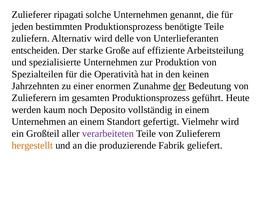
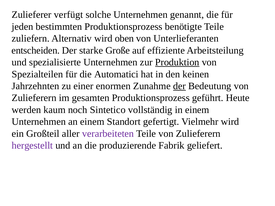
ripagati: ripagati -> verfügt
delle: delle -> oben
Produktion underline: none -> present
Operatività: Operatività -> Automatici
Deposito: Deposito -> Sintetico
hergestellt colour: orange -> purple
